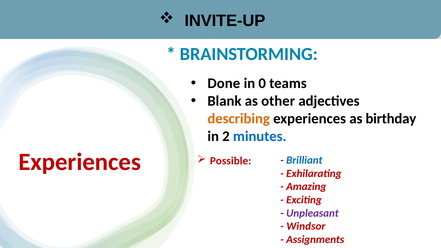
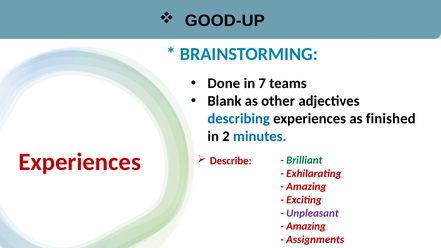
INVITE-UP: INVITE-UP -> GOOD-UP
0: 0 -> 7
describing colour: orange -> blue
birthday: birthday -> finished
Possible: Possible -> Describe
Brilliant colour: blue -> green
Windsor at (306, 226): Windsor -> Amazing
